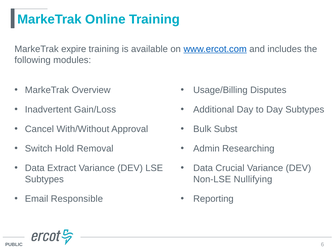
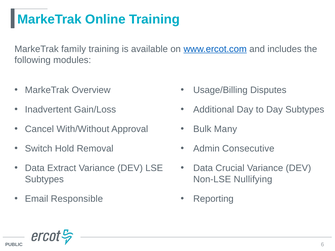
expire: expire -> family
Subst: Subst -> Many
Researching: Researching -> Consecutive
